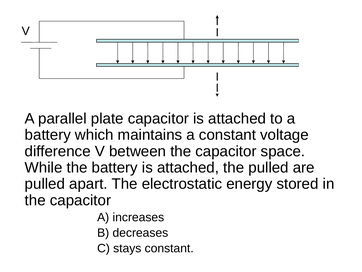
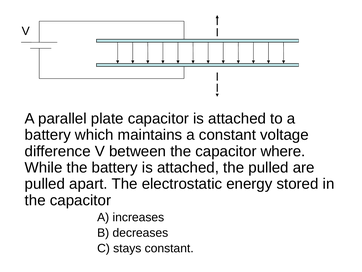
space: space -> where
